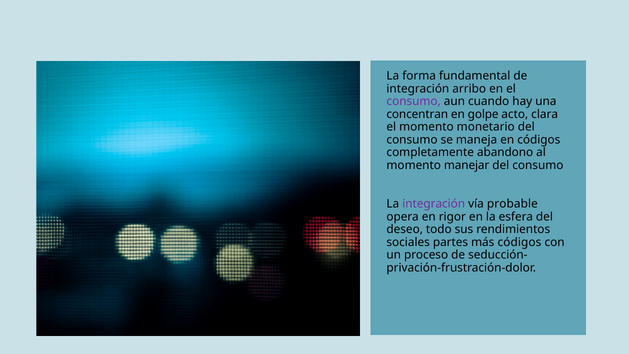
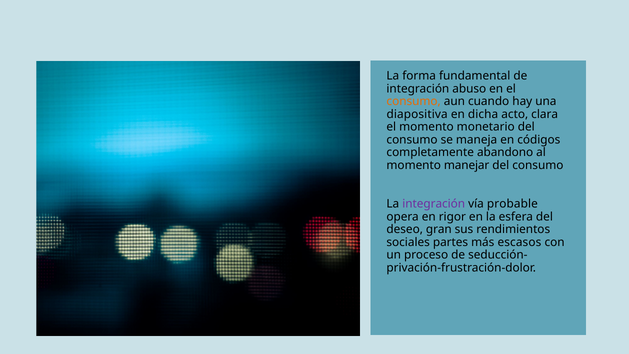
arribo: arribo -> abuso
consumo at (414, 102) colour: purple -> orange
concentran: concentran -> diapositiva
golpe: golpe -> dicha
todo: todo -> gran
más códigos: códigos -> escasos
